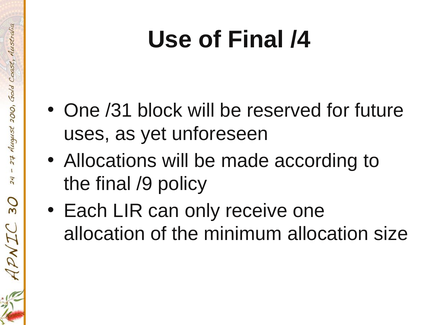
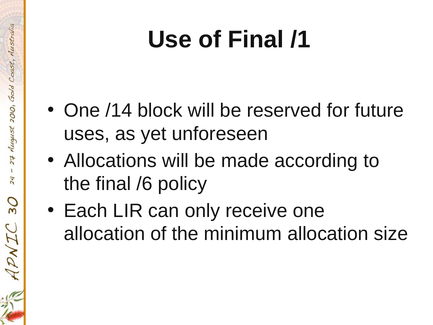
/4: /4 -> /1
/31: /31 -> /14
/9: /9 -> /6
